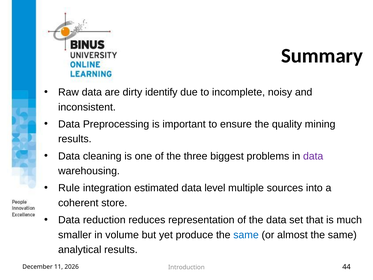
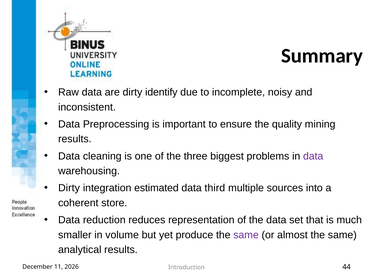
Rule at (69, 188): Rule -> Dirty
level: level -> third
same at (246, 235) colour: blue -> purple
